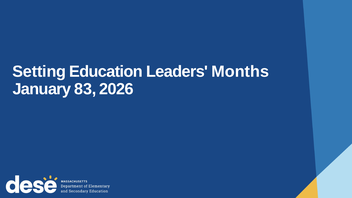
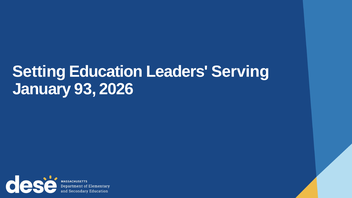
Months: Months -> Serving
83: 83 -> 93
